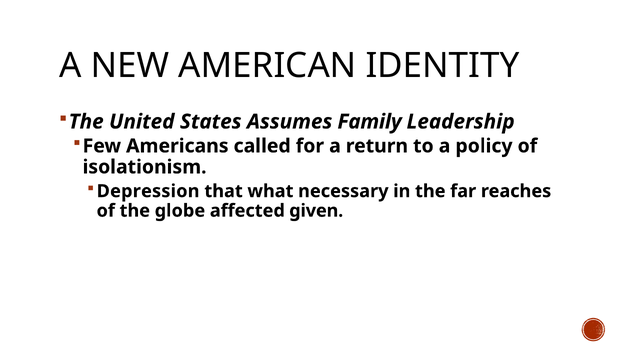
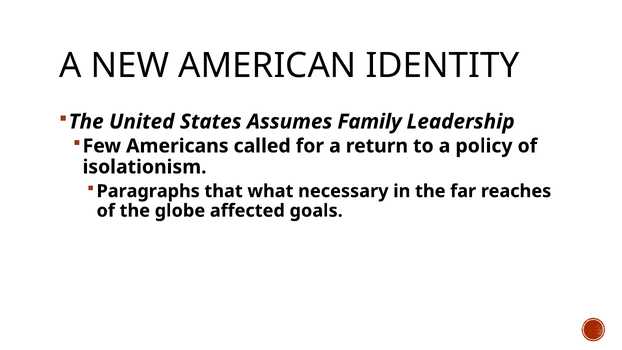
Depression: Depression -> Paragraphs
given: given -> goals
